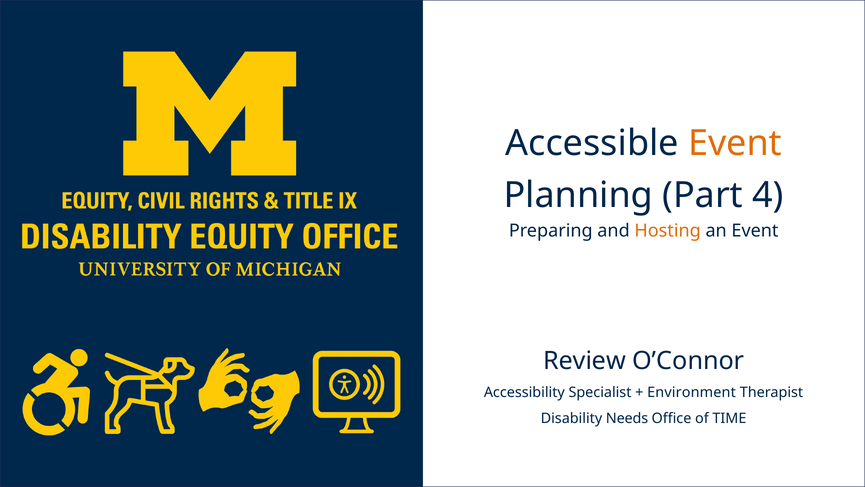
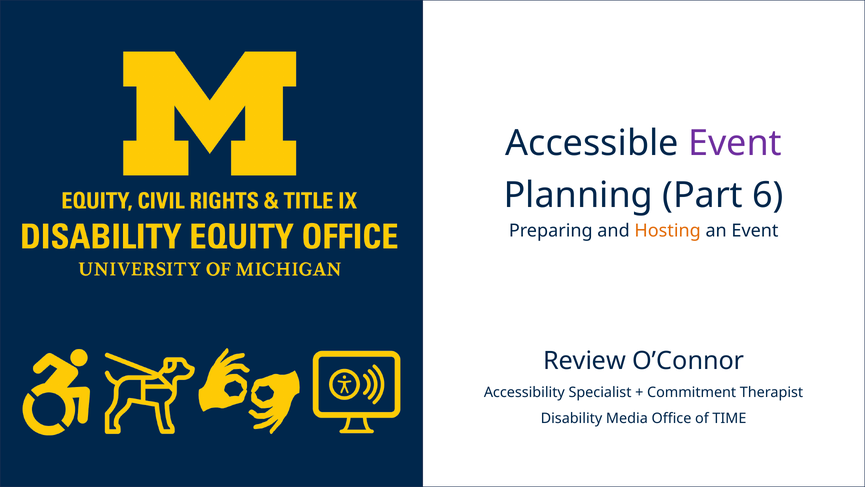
Event at (735, 143) colour: orange -> purple
4: 4 -> 6
Environment: Environment -> Commitment
Needs: Needs -> Media
